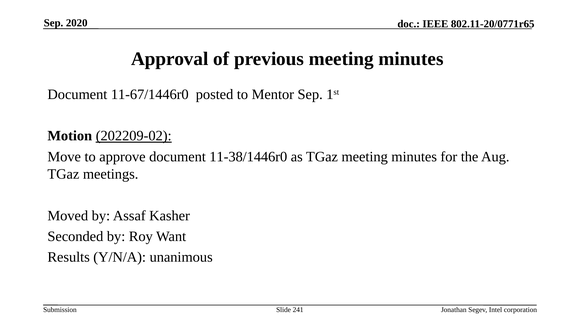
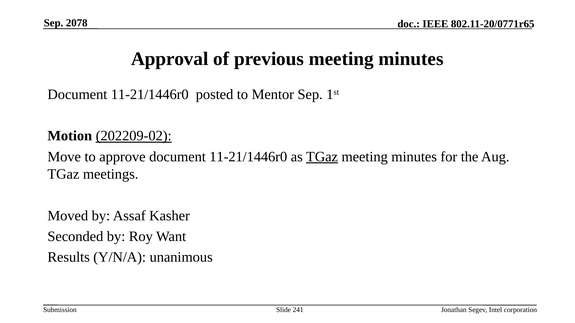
2020: 2020 -> 2078
11-67/1446r0 at (150, 94): 11-67/1446r0 -> 11-21/1446r0
approve document 11-38/1446r0: 11-38/1446r0 -> 11-21/1446r0
TGaz at (322, 157) underline: none -> present
